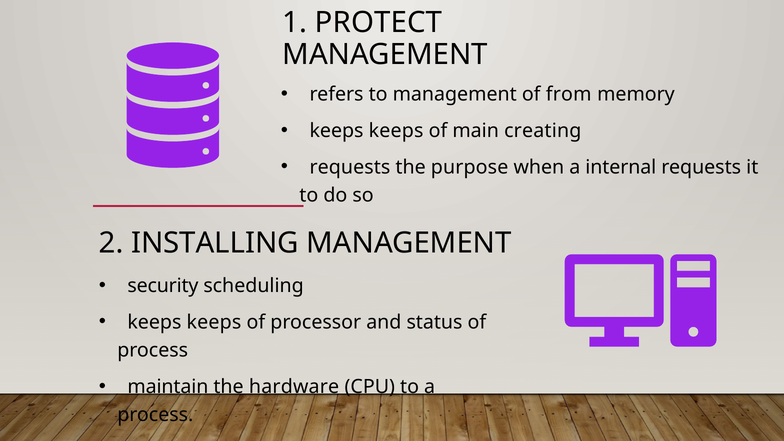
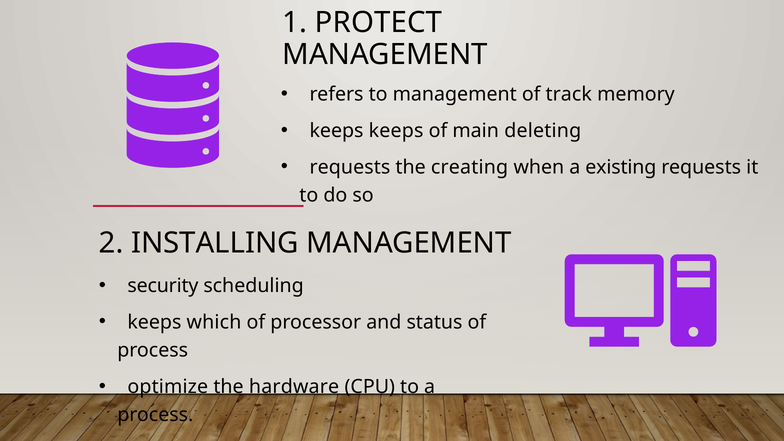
from: from -> track
creating: creating -> deleting
purpose: purpose -> creating
internal: internal -> existing
keeps at (214, 322): keeps -> which
maintain: maintain -> optimize
